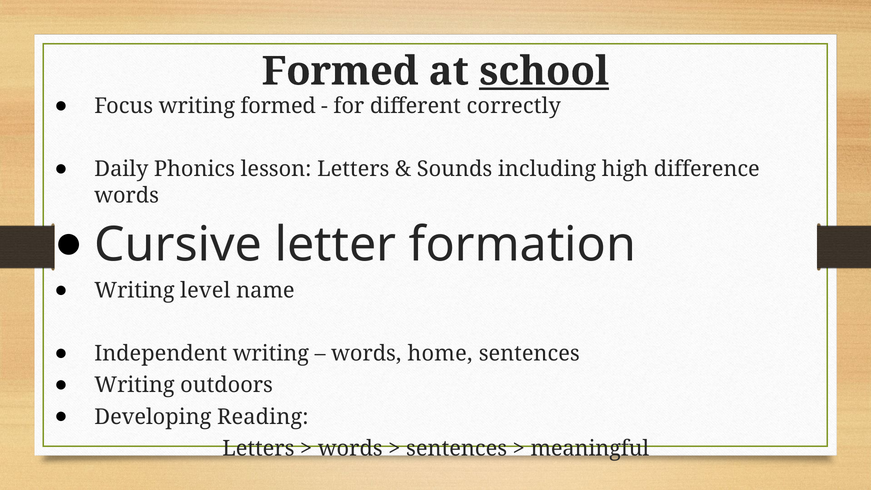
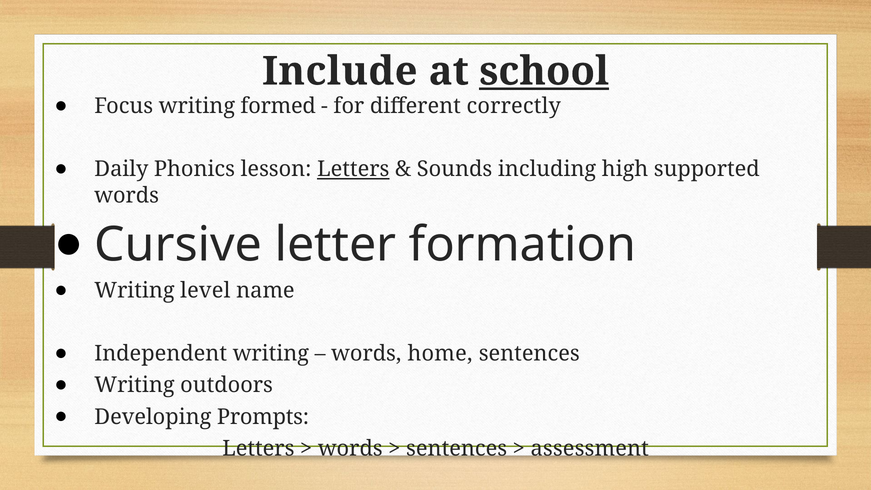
Formed at (340, 71): Formed -> Include
Letters at (353, 169) underline: none -> present
difference: difference -> supported
Reading: Reading -> Prompts
meaningful: meaningful -> assessment
